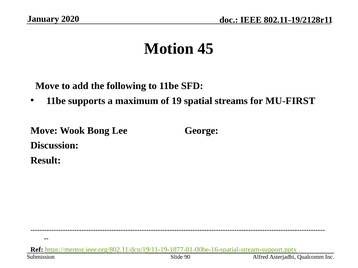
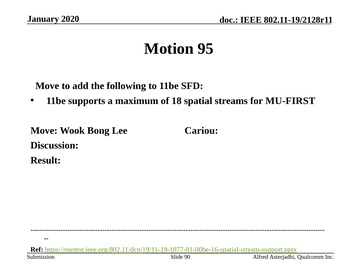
45: 45 -> 95
19: 19 -> 18
George: George -> Cariou
